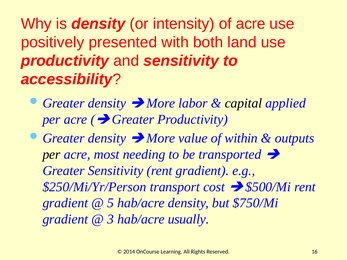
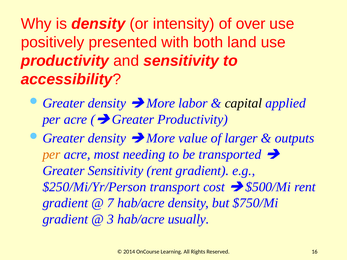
of acre: acre -> over
within: within -> larger
per at (51, 155) colour: black -> orange
5: 5 -> 7
